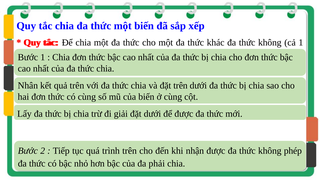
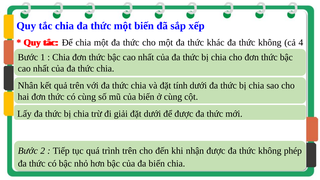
cả 1: 1 -> 4
đặt trên: trên -> tính
đa phải: phải -> biến
